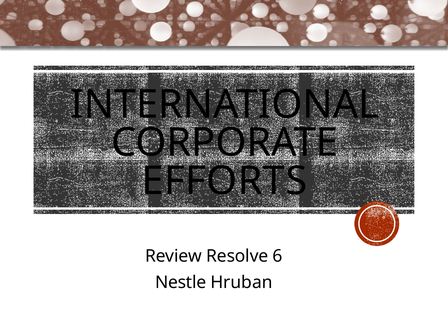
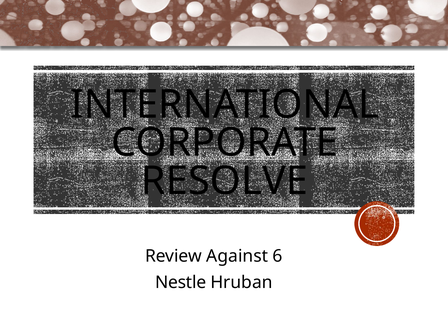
EFFORTS: EFFORTS -> RESOLVE
Resolve: Resolve -> Against
